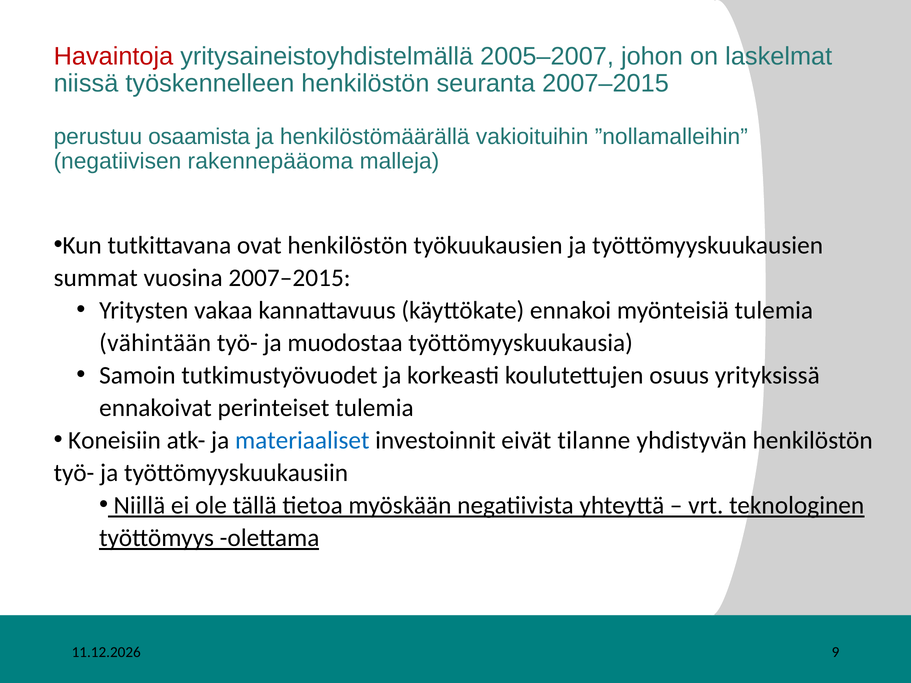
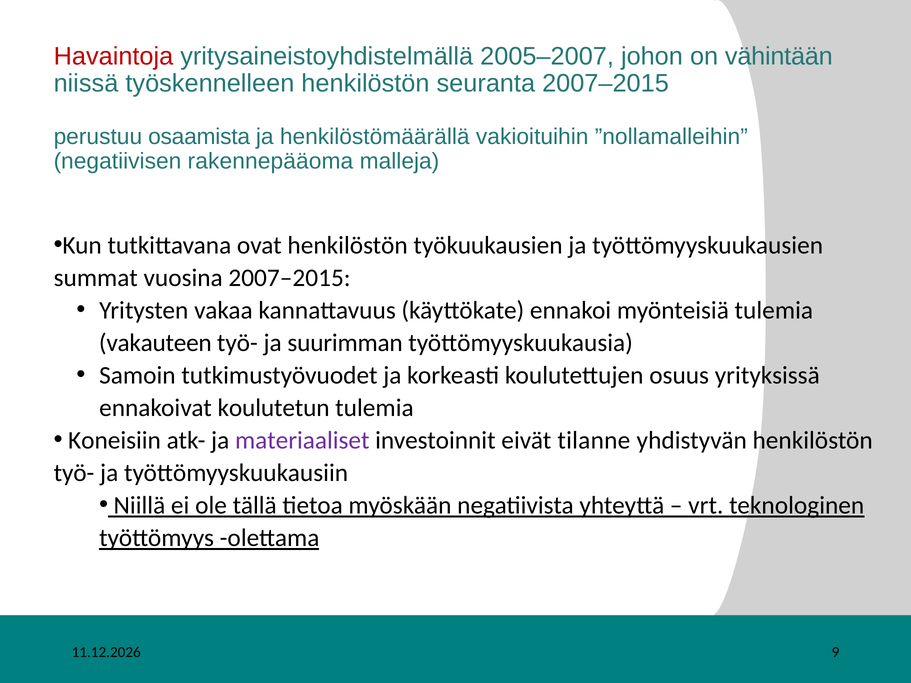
laskelmat: laskelmat -> vähintään
vähintään: vähintään -> vakauteen
muodostaa: muodostaa -> suurimman
perinteiset: perinteiset -> koulutetun
materiaaliset colour: blue -> purple
